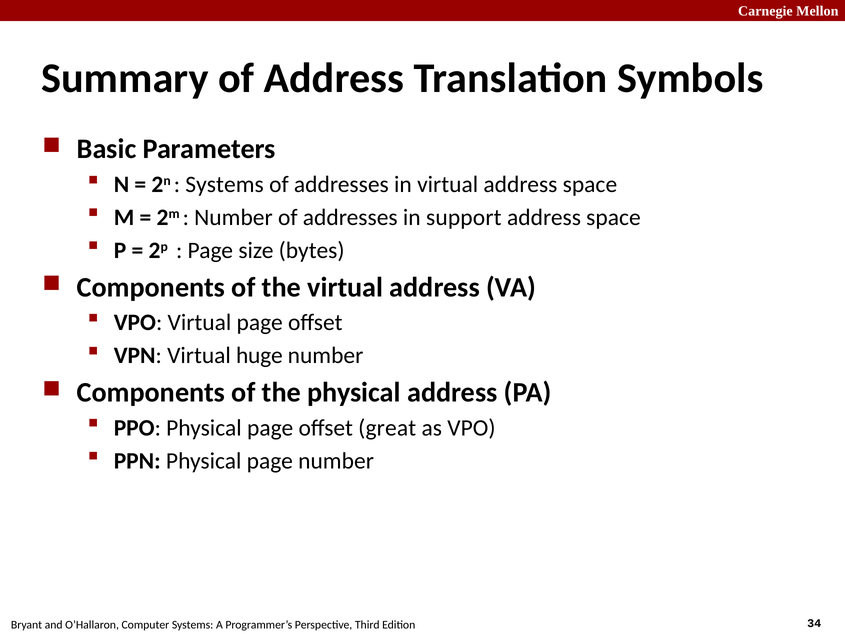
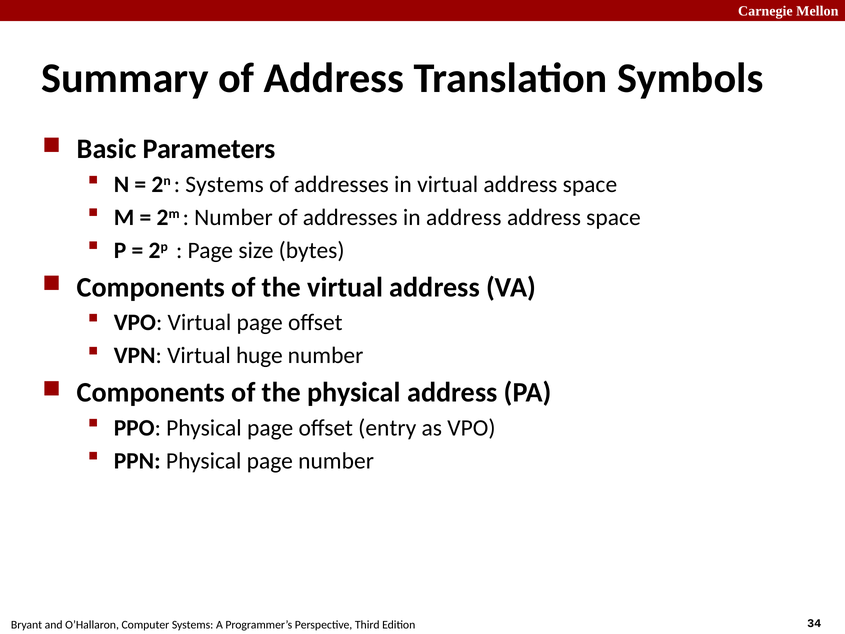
in support: support -> address
great: great -> entry
